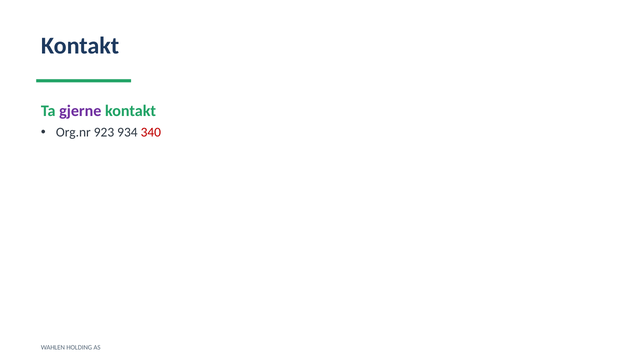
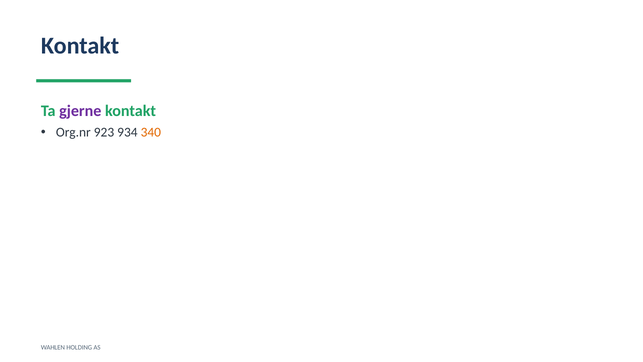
340 colour: red -> orange
